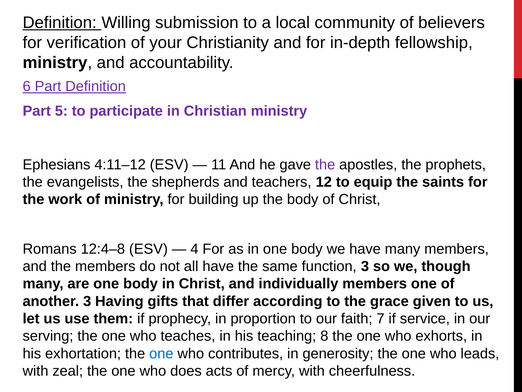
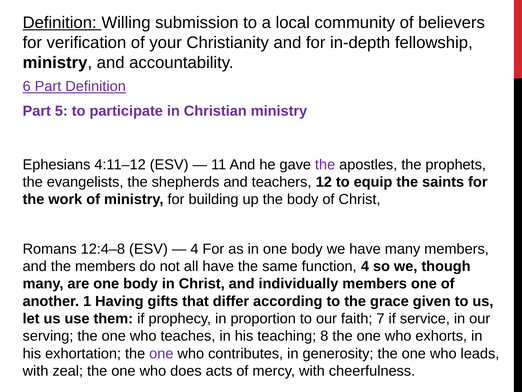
function 3: 3 -> 4
another 3: 3 -> 1
one at (161, 353) colour: blue -> purple
